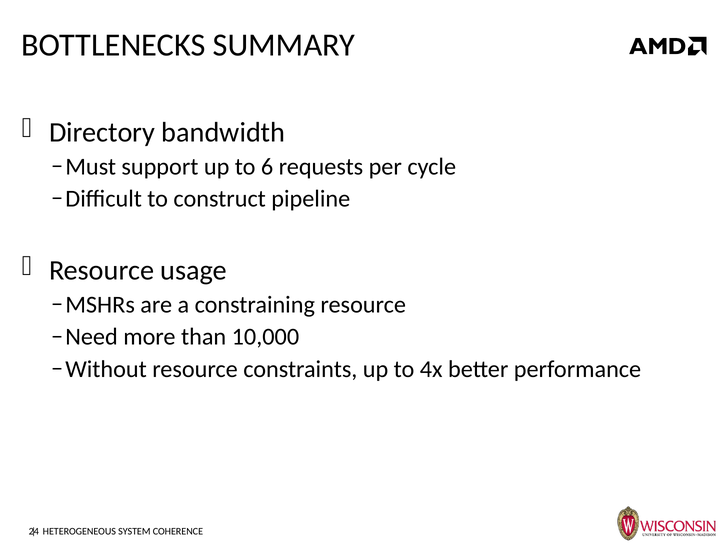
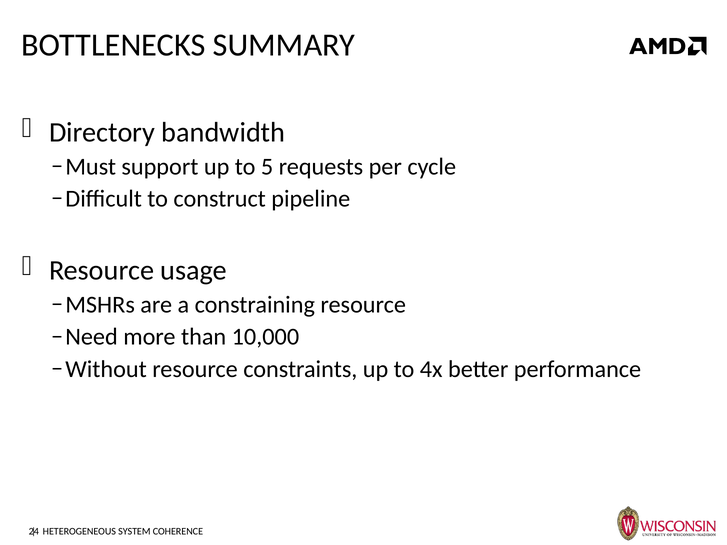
6: 6 -> 5
